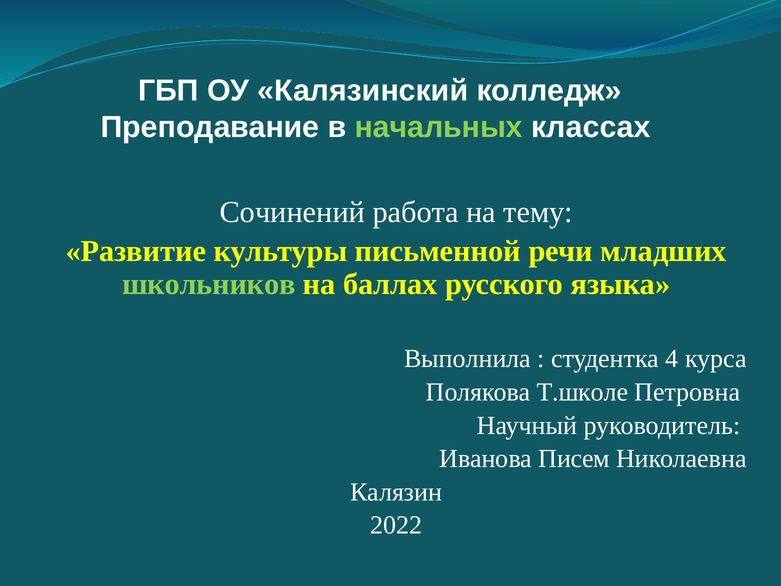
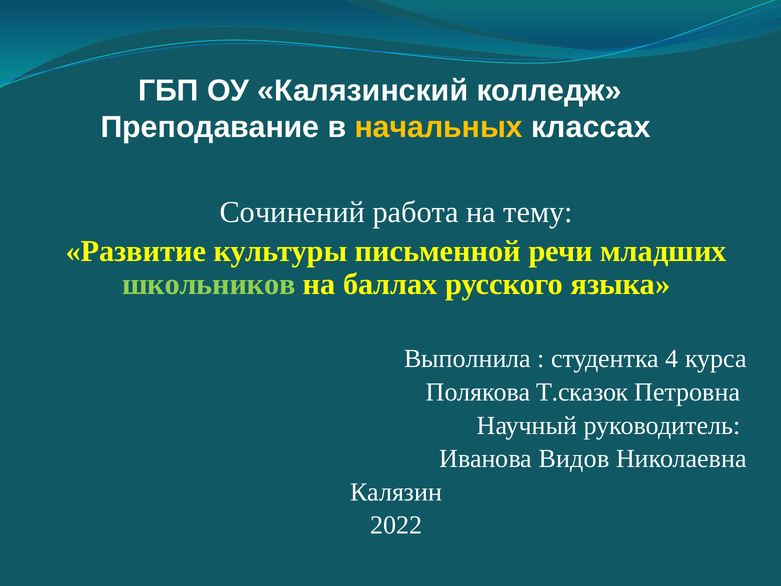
начальных colour: light green -> yellow
Т.школе: Т.школе -> Т.сказок
Писем: Писем -> Видов
